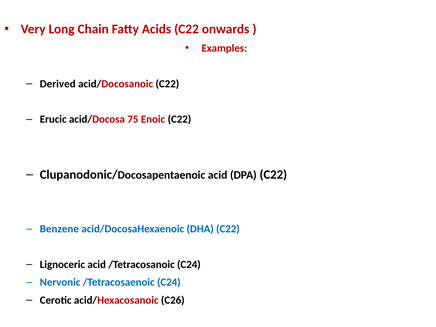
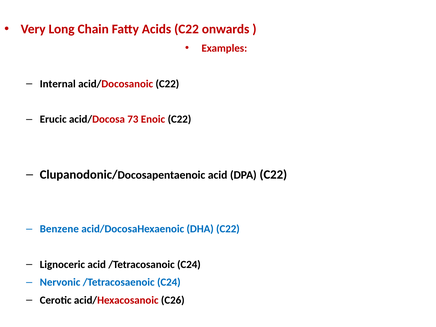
Derived: Derived -> Internal
75: 75 -> 73
